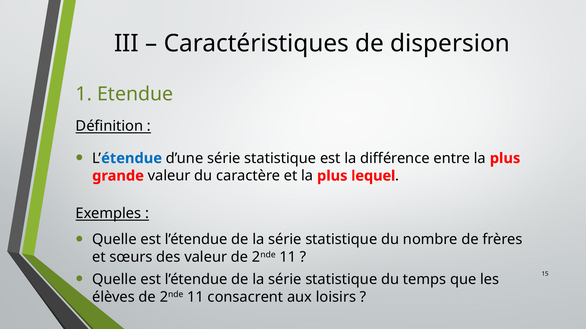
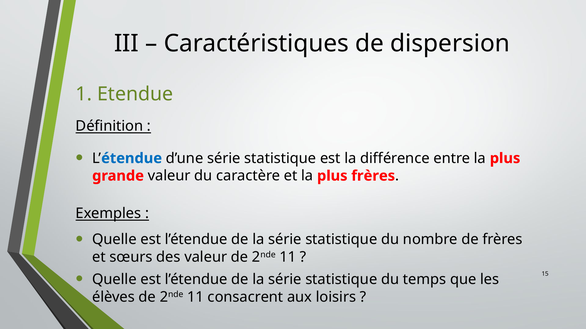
plus lequel: lequel -> frères
